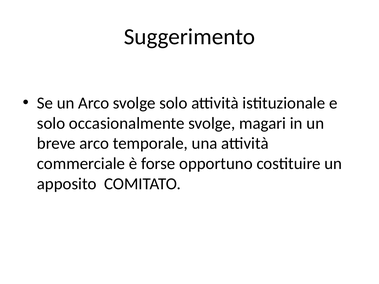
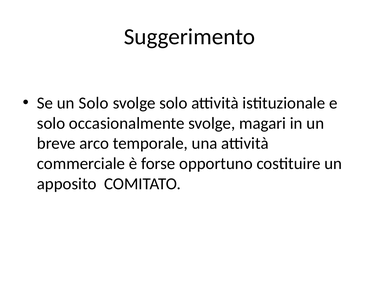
un Arco: Arco -> Solo
